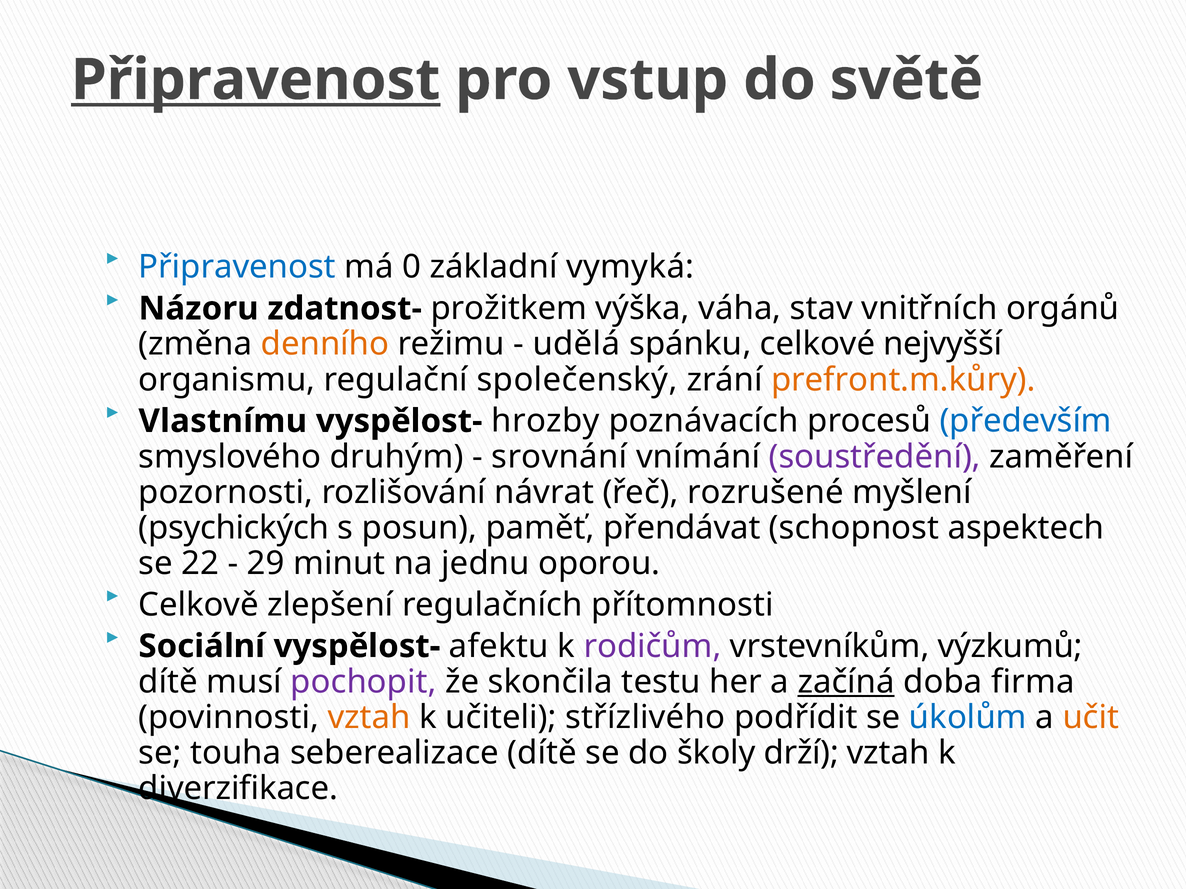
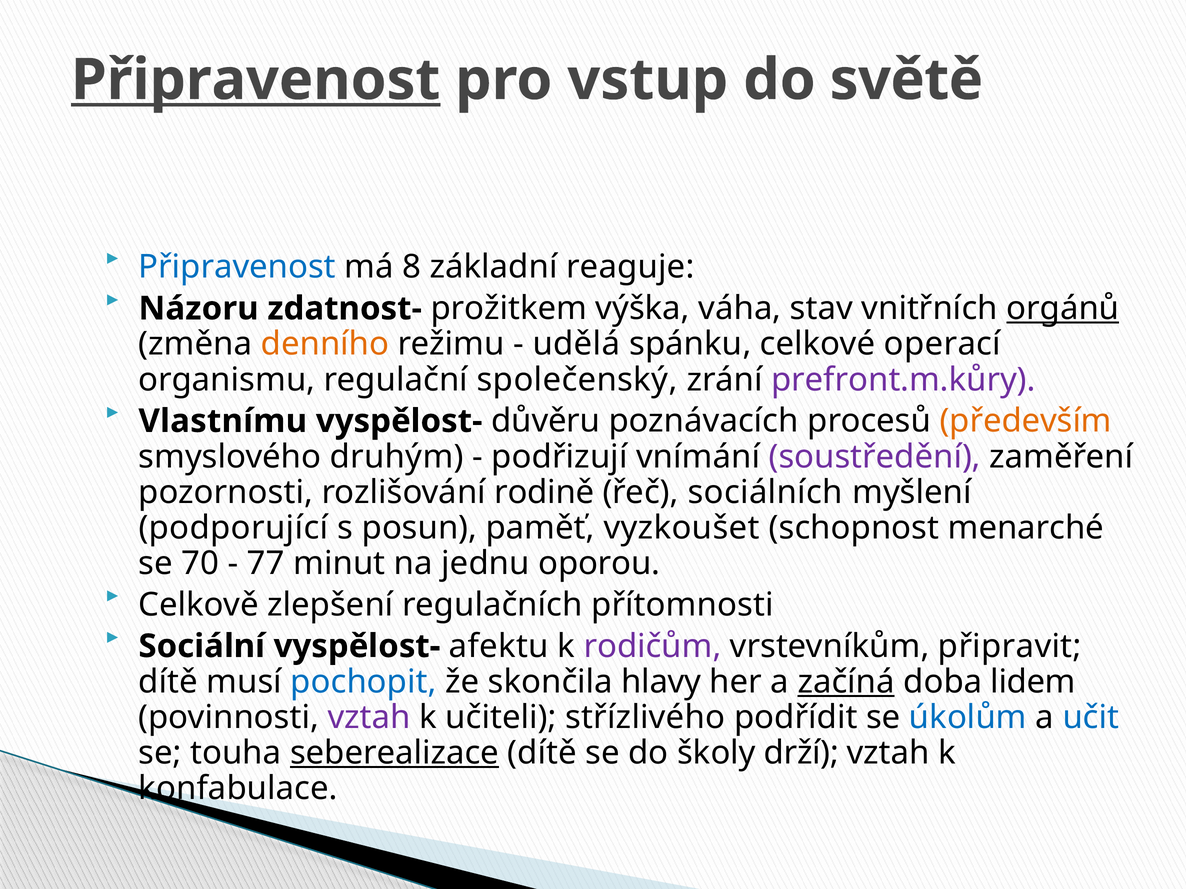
0: 0 -> 8
vymyká: vymyká -> reaguje
orgánů underline: none -> present
nejvyšší: nejvyšší -> operací
prefront.m.kůry colour: orange -> purple
hrozby: hrozby -> důvěru
především colour: blue -> orange
srovnání: srovnání -> podřizují
návrat: návrat -> rodině
rozrušené: rozrušené -> sociálních
psychických: psychických -> podporující
přendávat: přendávat -> vyzkoušet
aspektech: aspektech -> menarché
22: 22 -> 70
29: 29 -> 77
výzkumů: výzkumů -> připravit
pochopit colour: purple -> blue
testu: testu -> hlavy
firma: firma -> lidem
vztah at (369, 718) colour: orange -> purple
učit colour: orange -> blue
seberealizace underline: none -> present
diverzifikace: diverzifikace -> konfabulace
